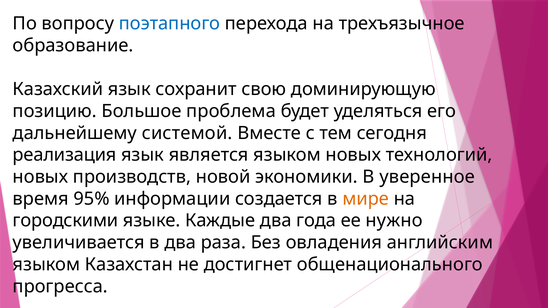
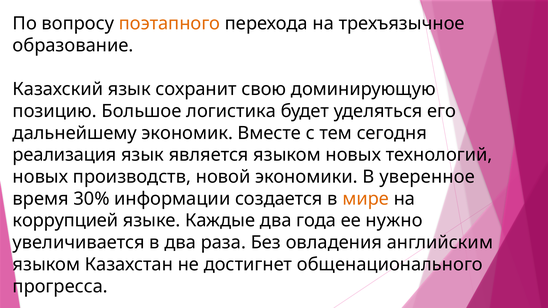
поэтапного colour: blue -> orange
проблема: проблема -> логистика
системой: системой -> экономик
95%: 95% -> 30%
городскими: городскими -> коррупцией
